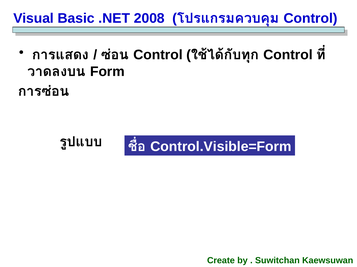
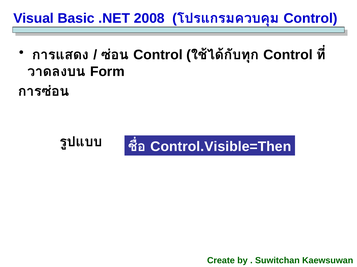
Control.Visible=Form: Control.Visible=Form -> Control.Visible=Then
